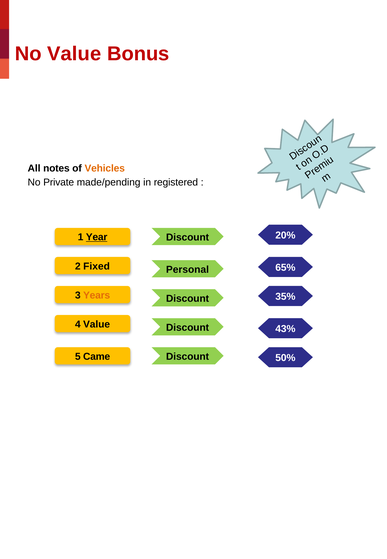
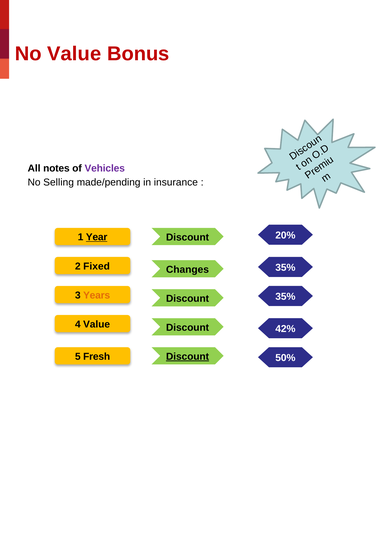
Vehicles colour: orange -> purple
Private: Private -> Selling
registered: registered -> insurance
65% at (285, 268): 65% -> 35%
Personal: Personal -> Changes
43%: 43% -> 42%
Came: Came -> Fresh
Discount at (188, 357) underline: none -> present
